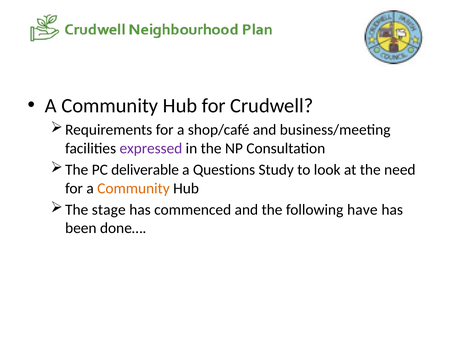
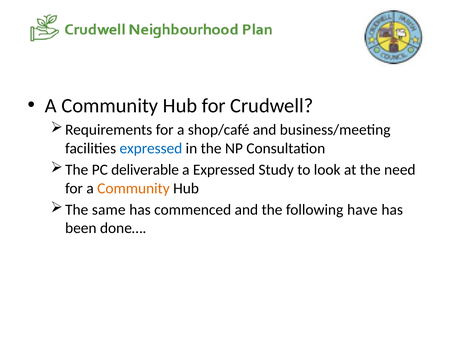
expressed at (151, 148) colour: purple -> blue
a Questions: Questions -> Expressed
stage: stage -> same
